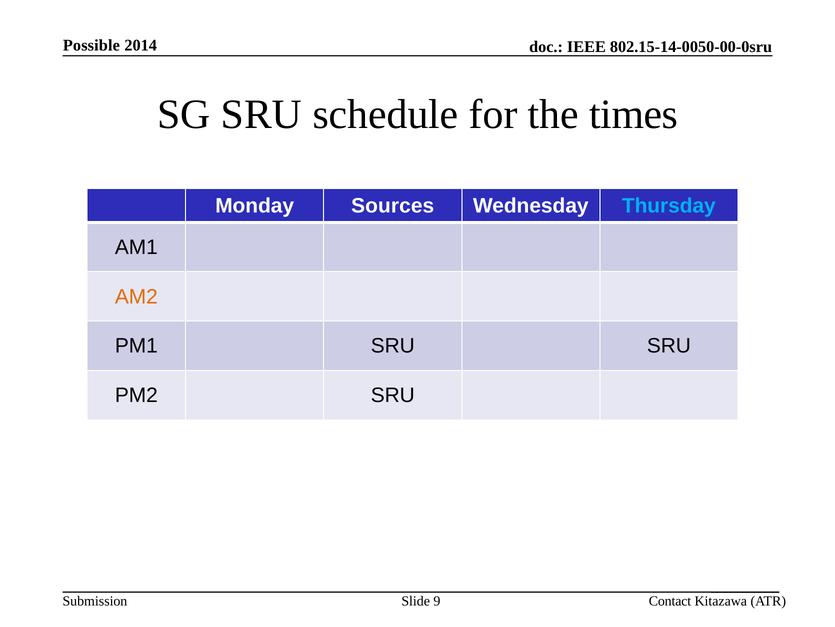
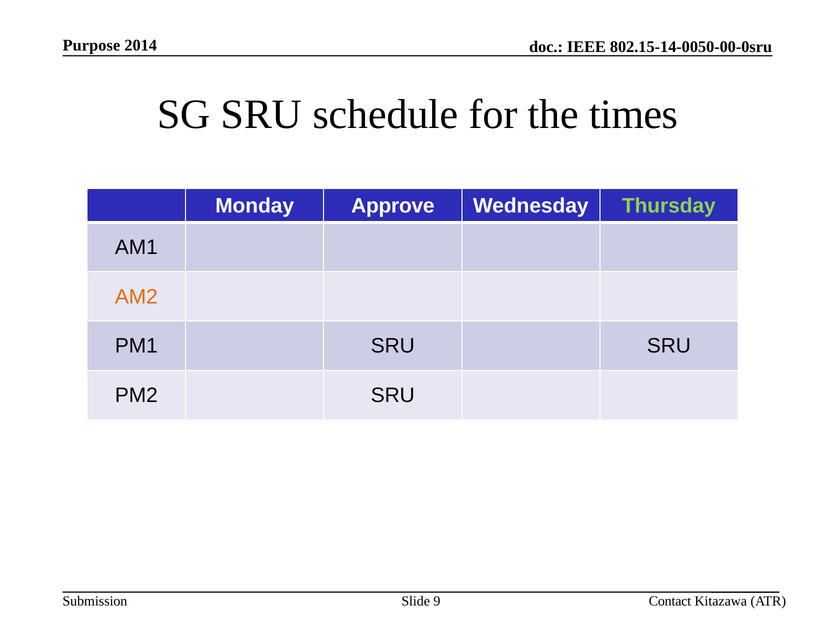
Possible: Possible -> Purpose
Sources: Sources -> Approve
Thursday colour: light blue -> light green
